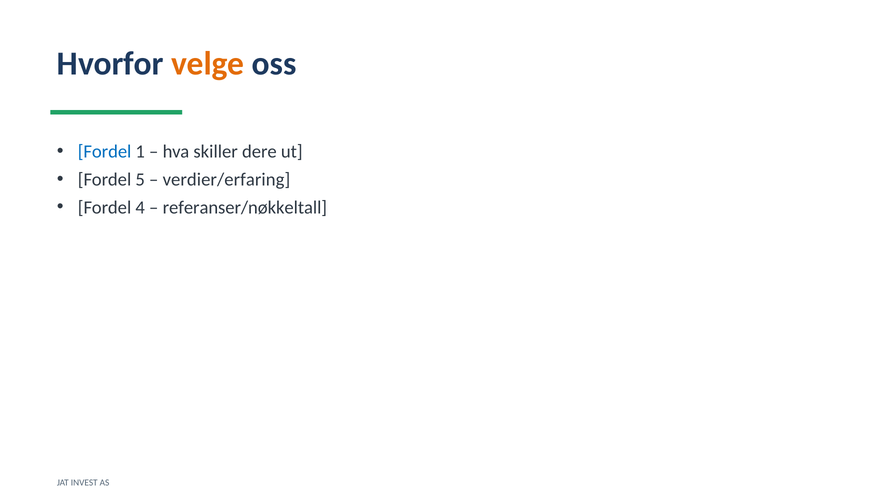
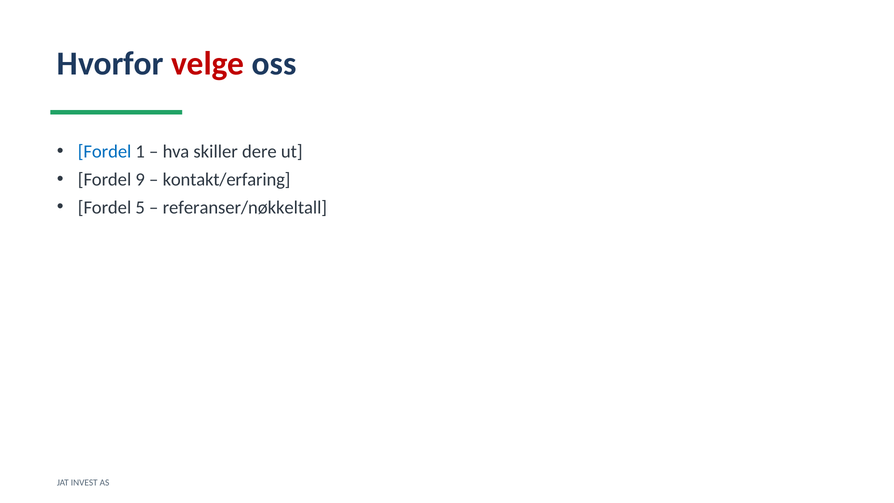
velge colour: orange -> red
5: 5 -> 9
verdier/erfaring: verdier/erfaring -> kontakt/erfaring
4: 4 -> 5
